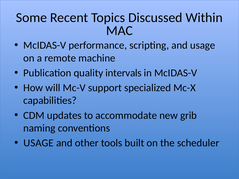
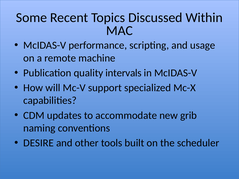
USAGE at (39, 143): USAGE -> DESIRE
